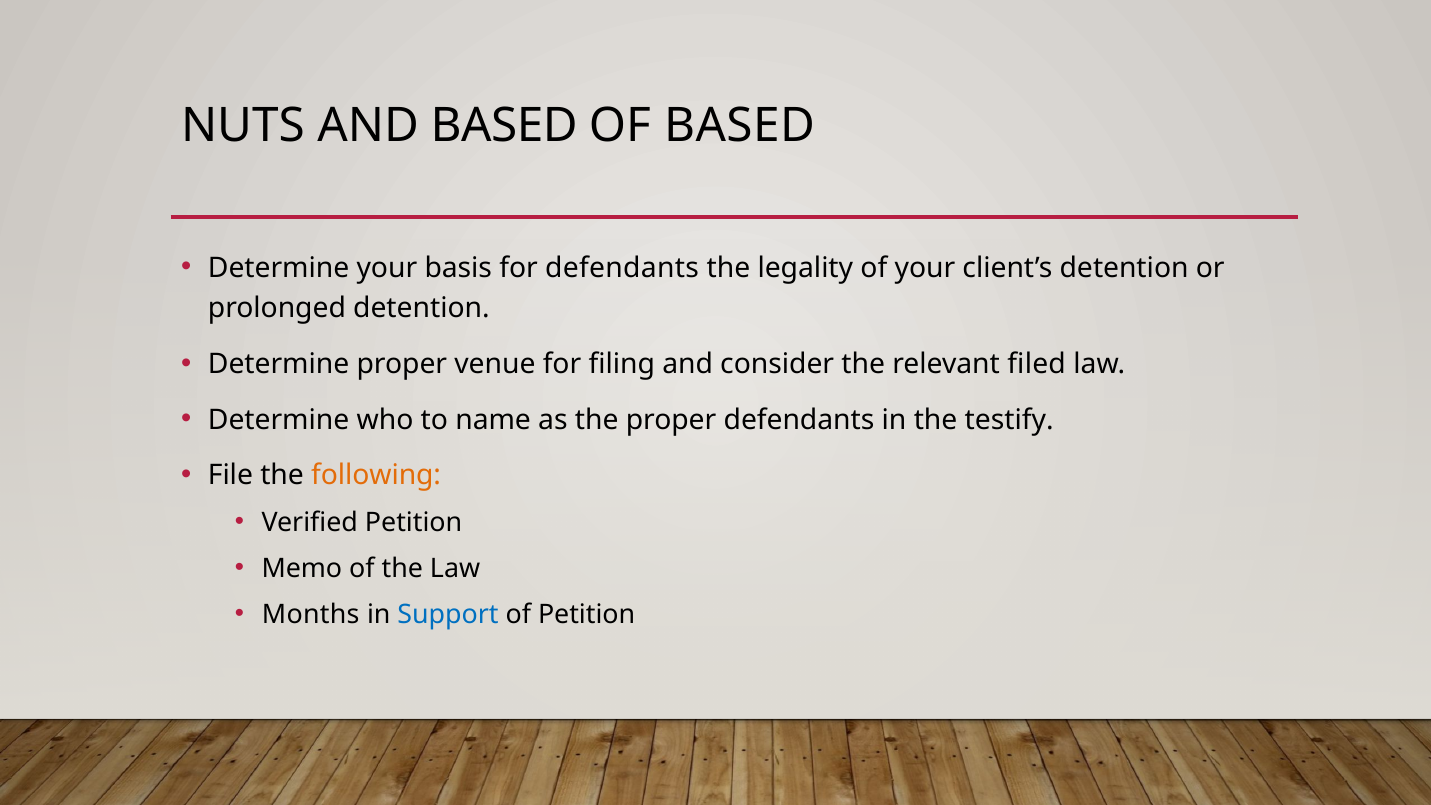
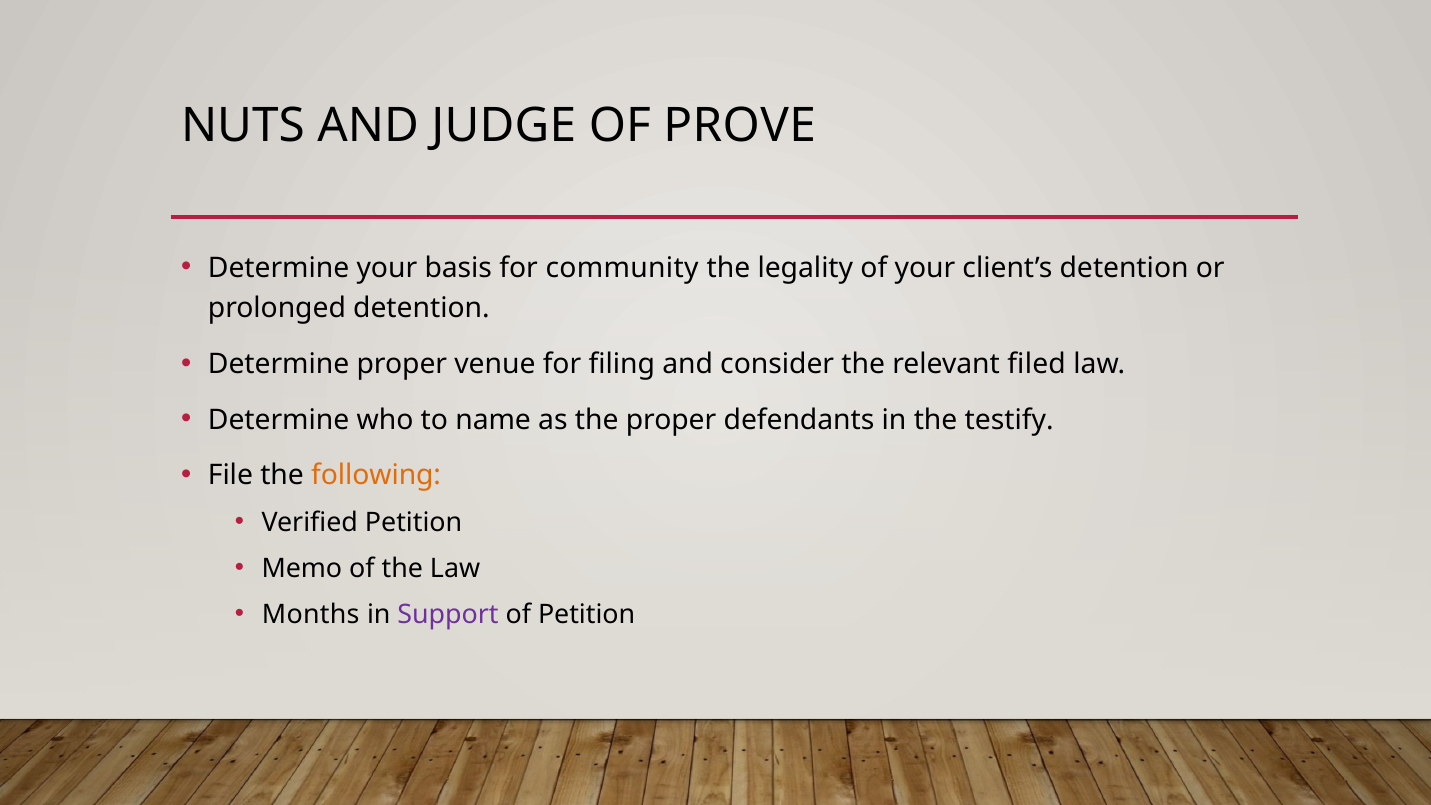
AND BASED: BASED -> JUDGE
OF BASED: BASED -> PROVE
for defendants: defendants -> community
Support colour: blue -> purple
